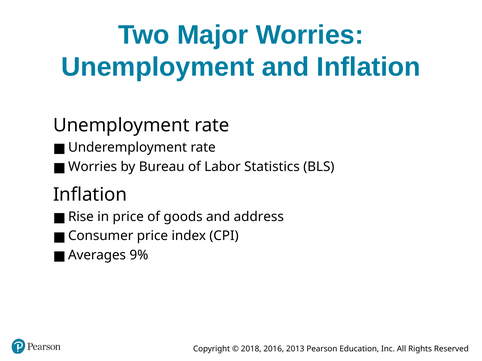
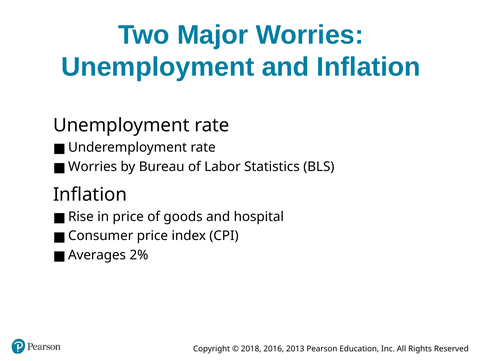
address: address -> hospital
9%: 9% -> 2%
